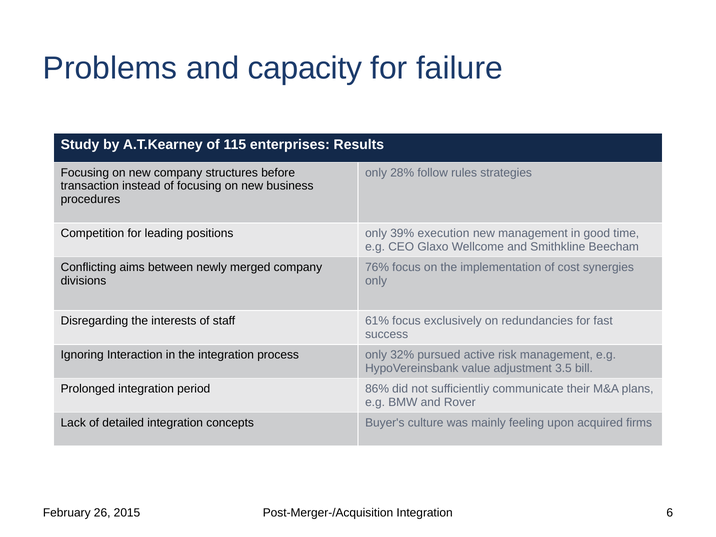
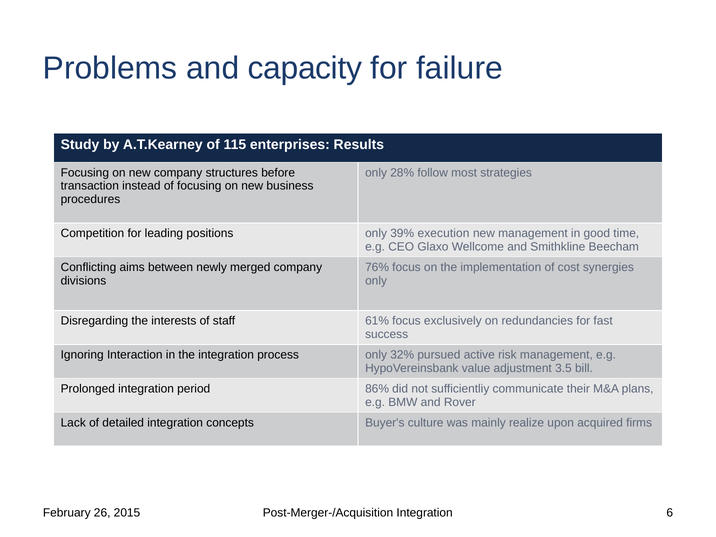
rules: rules -> most
feeling: feeling -> realize
